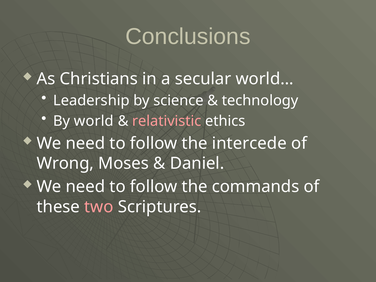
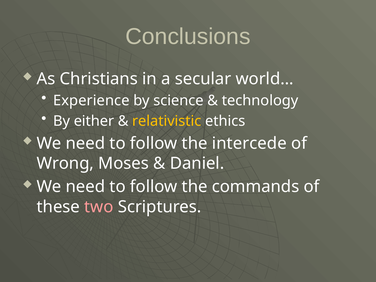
Leadership: Leadership -> Experience
world: world -> either
relativistic colour: pink -> yellow
